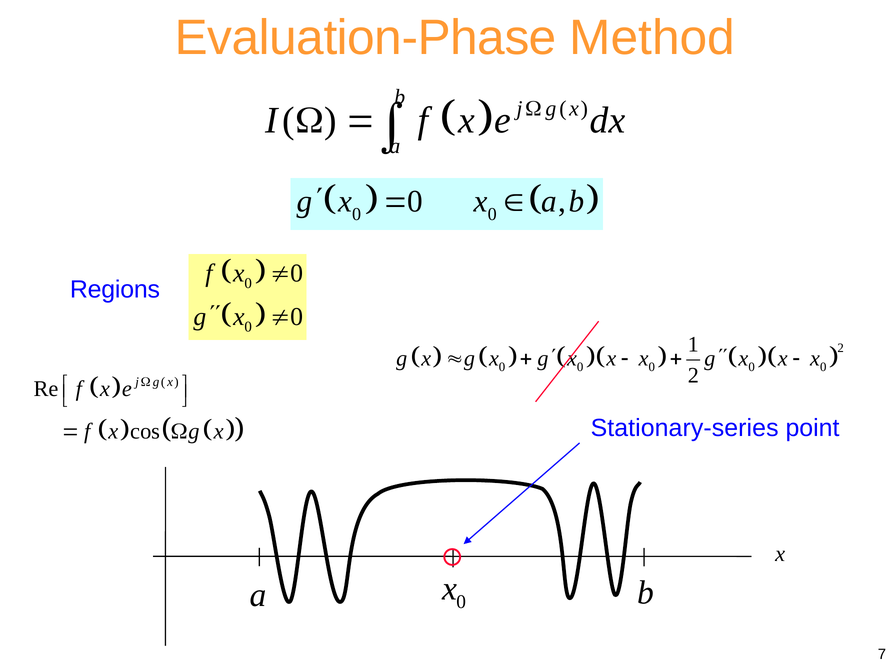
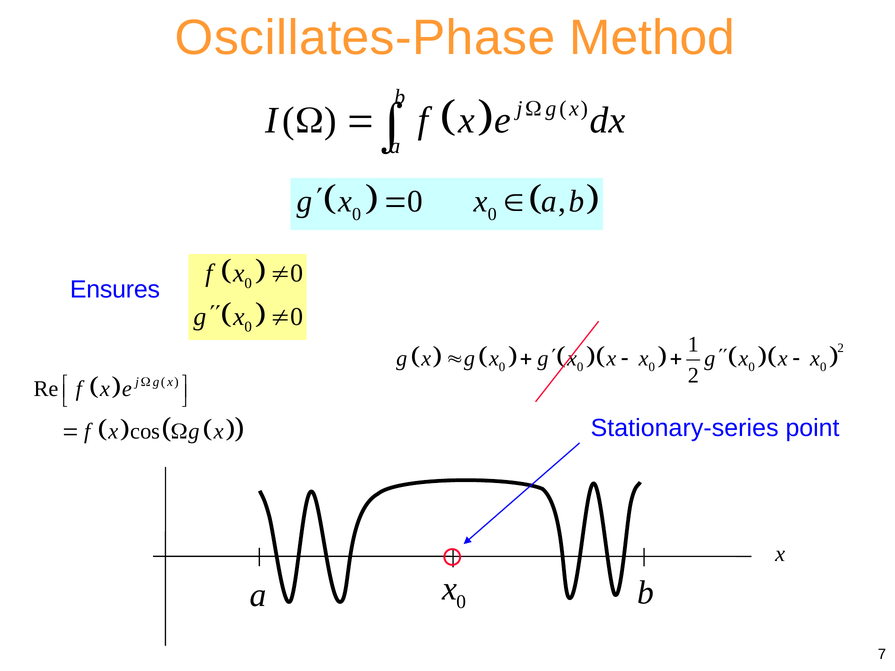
Evaluation-Phase: Evaluation-Phase -> Oscillates-Phase
Regions: Regions -> Ensures
